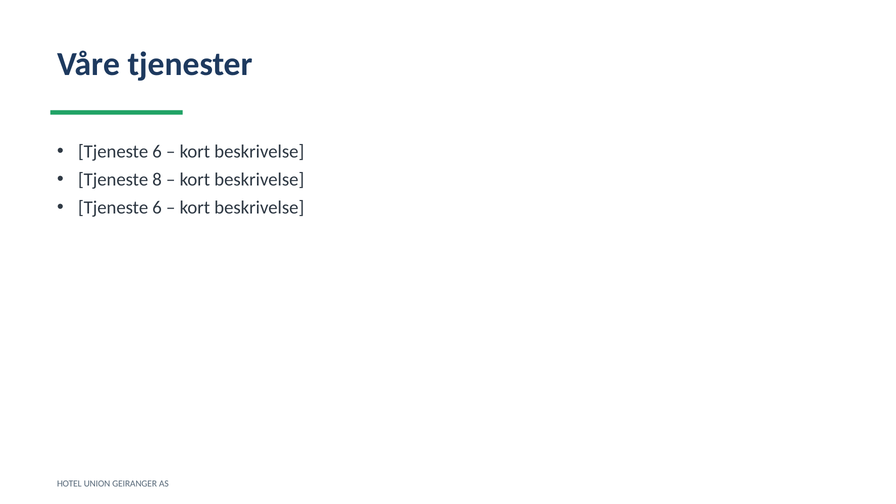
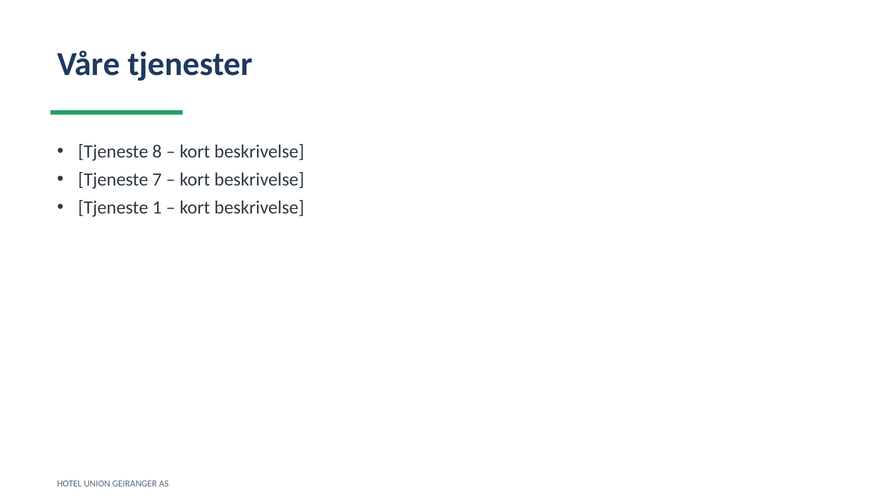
6 at (157, 152): 6 -> 8
8: 8 -> 7
6 at (157, 208): 6 -> 1
